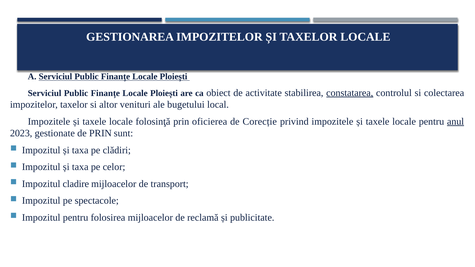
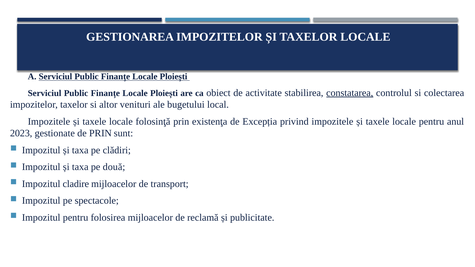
oficierea: oficierea -> existenţa
Corecție: Corecție -> Excepția
anul underline: present -> none
celor: celor -> două
